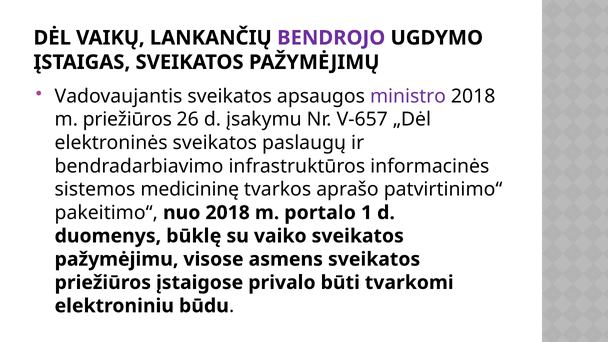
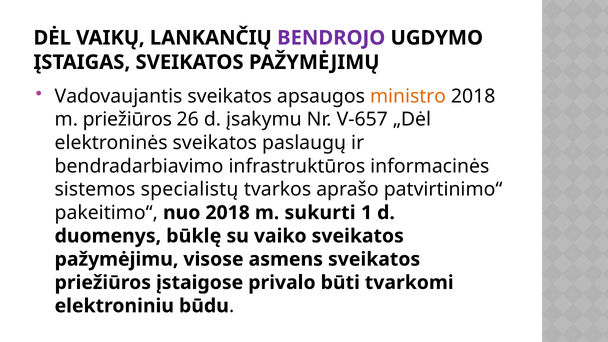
ministro colour: purple -> orange
medicininę: medicininę -> specialistų
portalo: portalo -> sukurti
